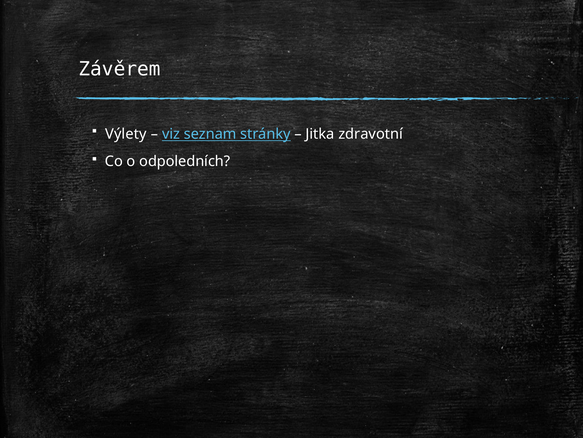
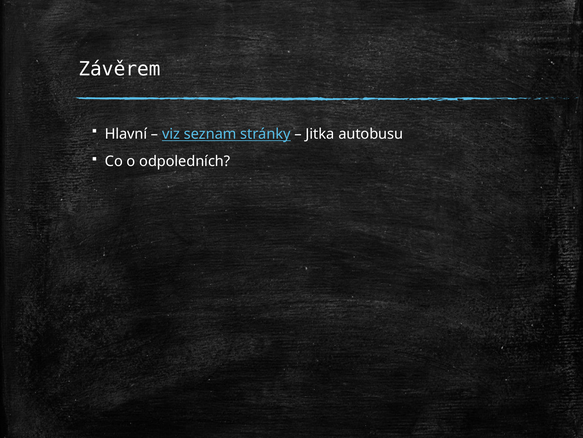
Výlety: Výlety -> Hlavní
zdravotní: zdravotní -> autobusu
